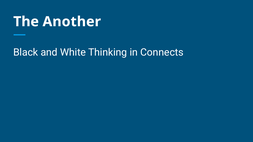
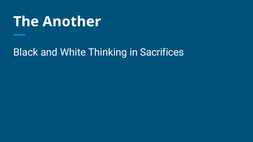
Connects: Connects -> Sacrifices
